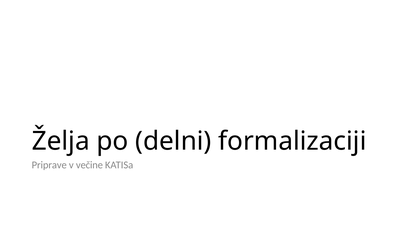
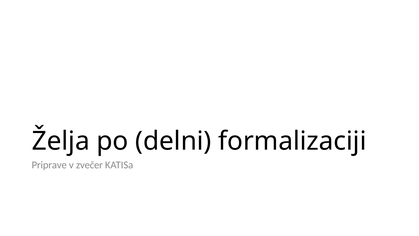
večine: večine -> zvečer
